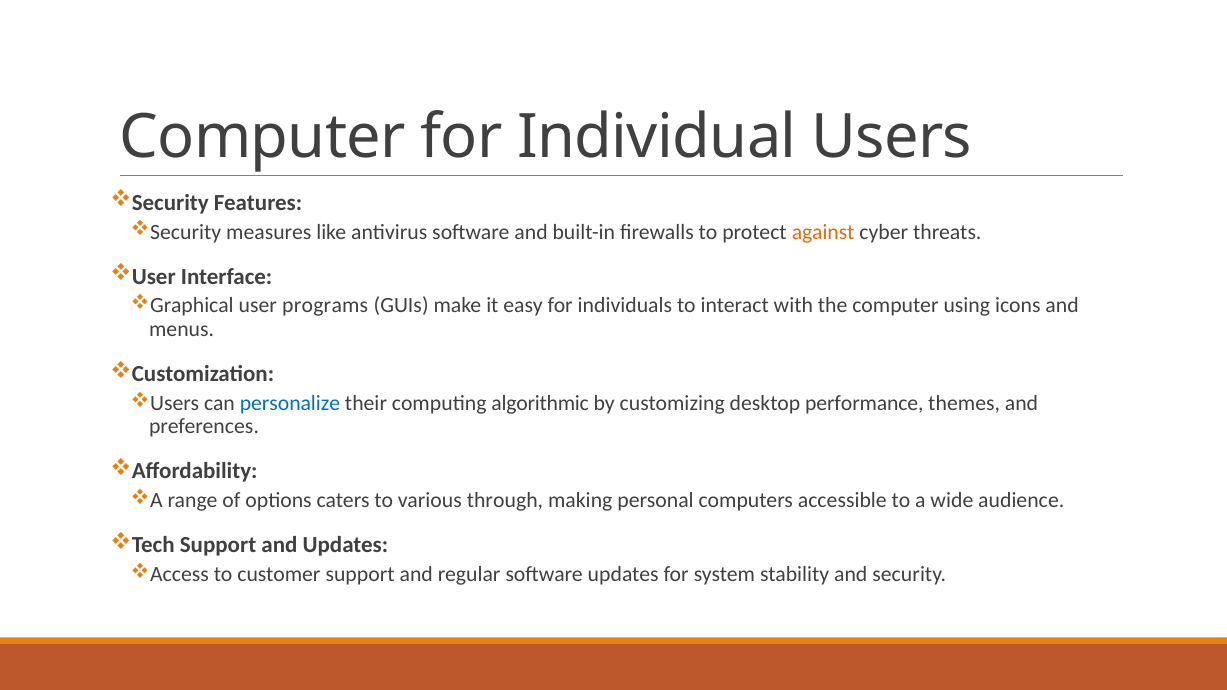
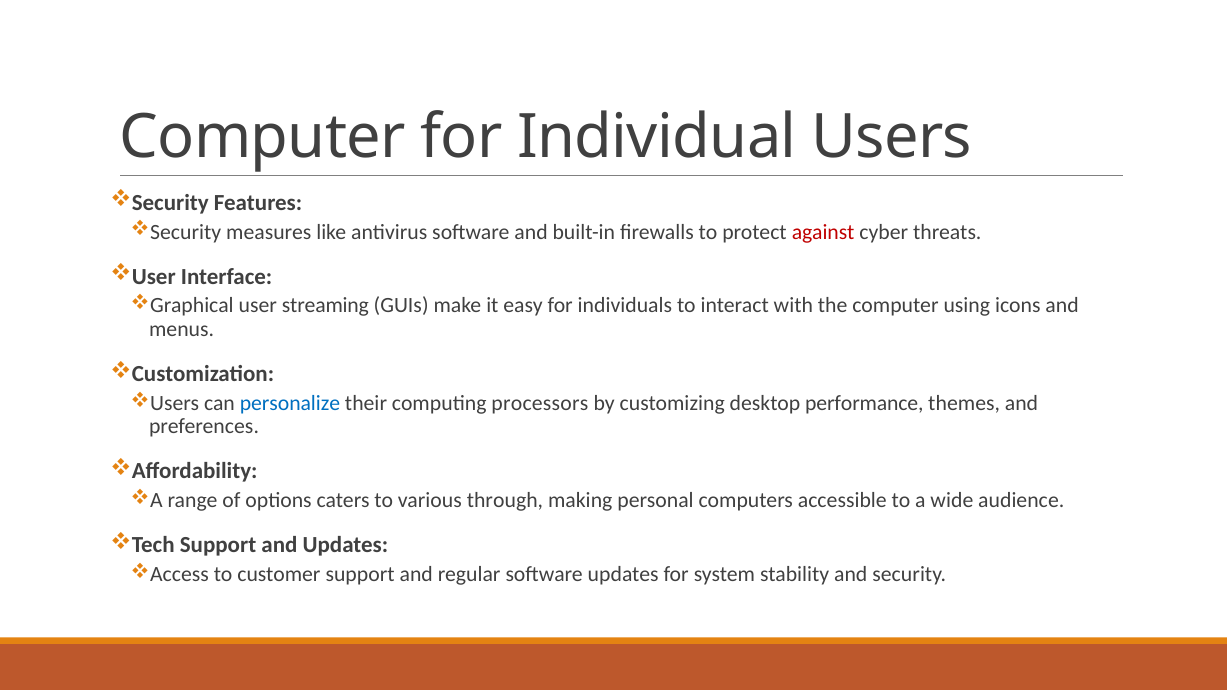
against colour: orange -> red
programs: programs -> streaming
algorithmic: algorithmic -> processors
